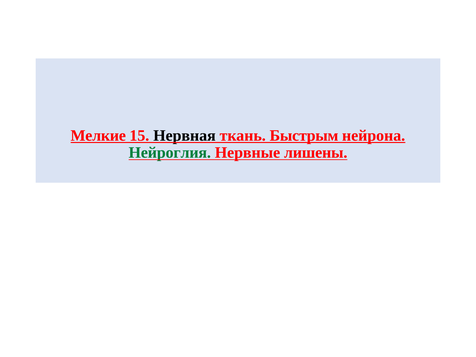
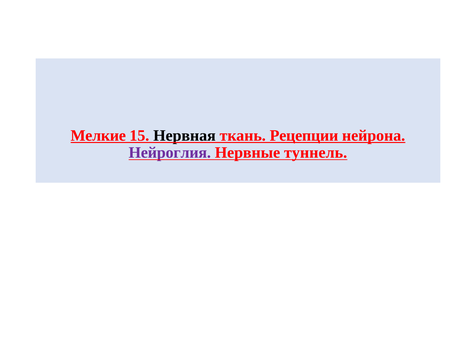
Быстрым: Быстрым -> Рецепции
Нейроглия colour: green -> purple
лишены: лишены -> туннель
